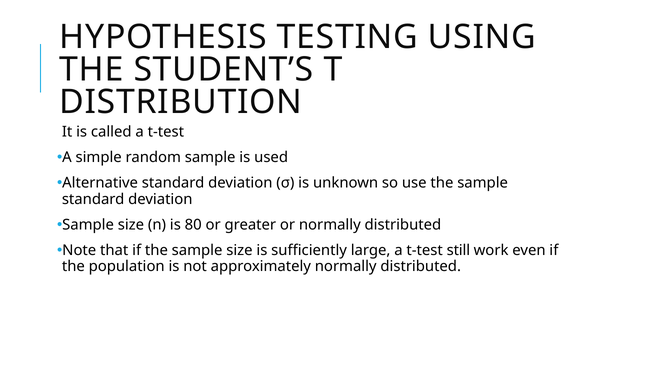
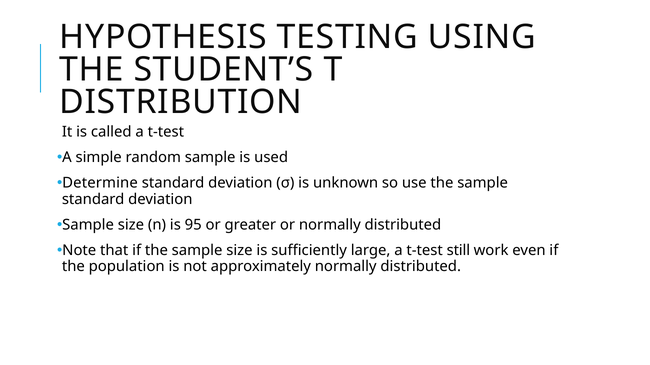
Alternative: Alternative -> Determine
80: 80 -> 95
